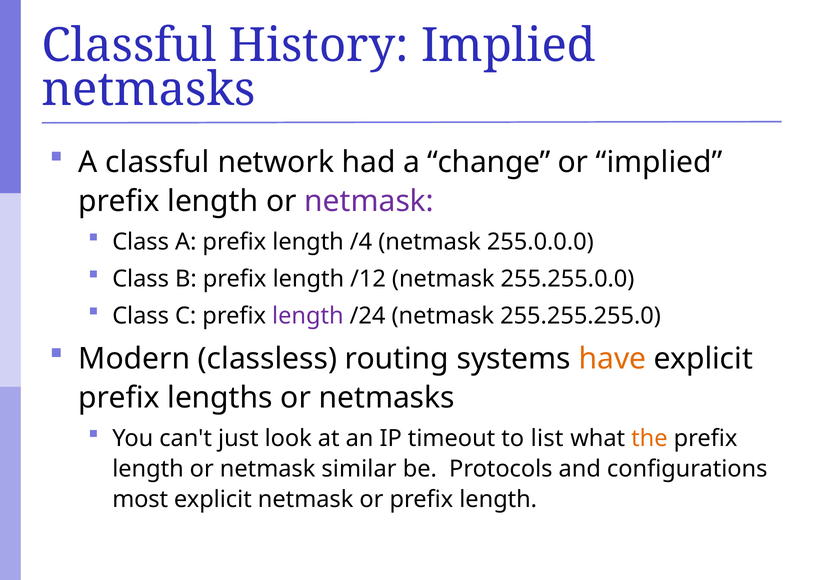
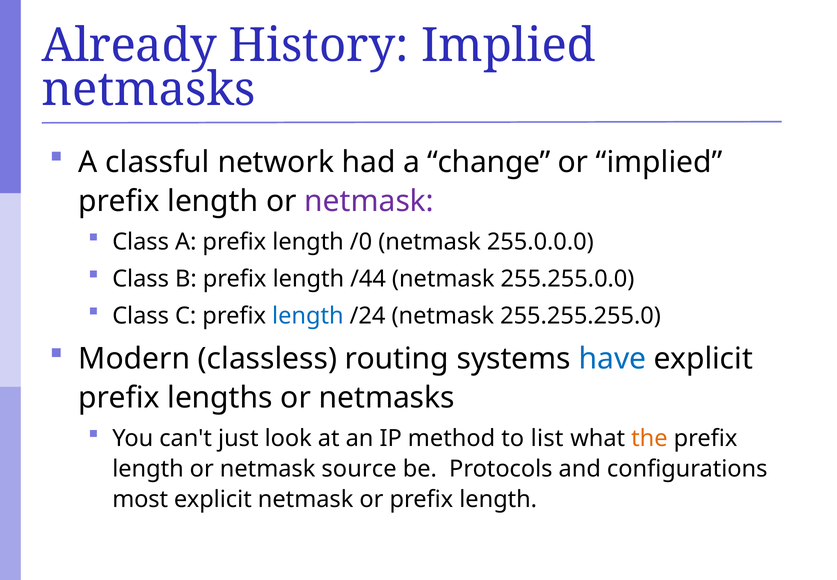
Classful at (129, 46): Classful -> Already
/4: /4 -> /0
/12: /12 -> /44
length at (308, 316) colour: purple -> blue
have colour: orange -> blue
timeout: timeout -> method
similar: similar -> source
